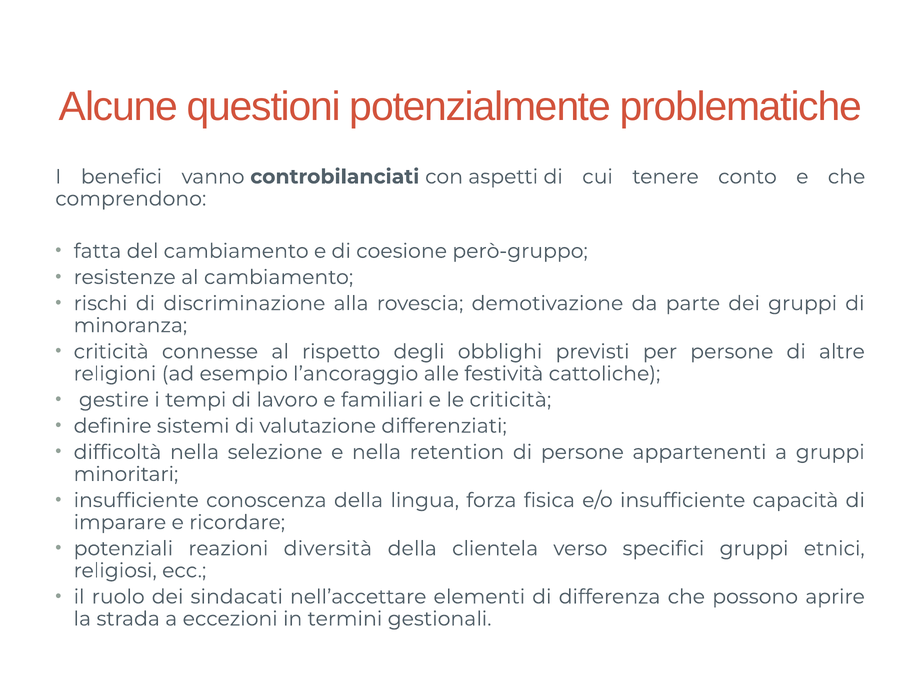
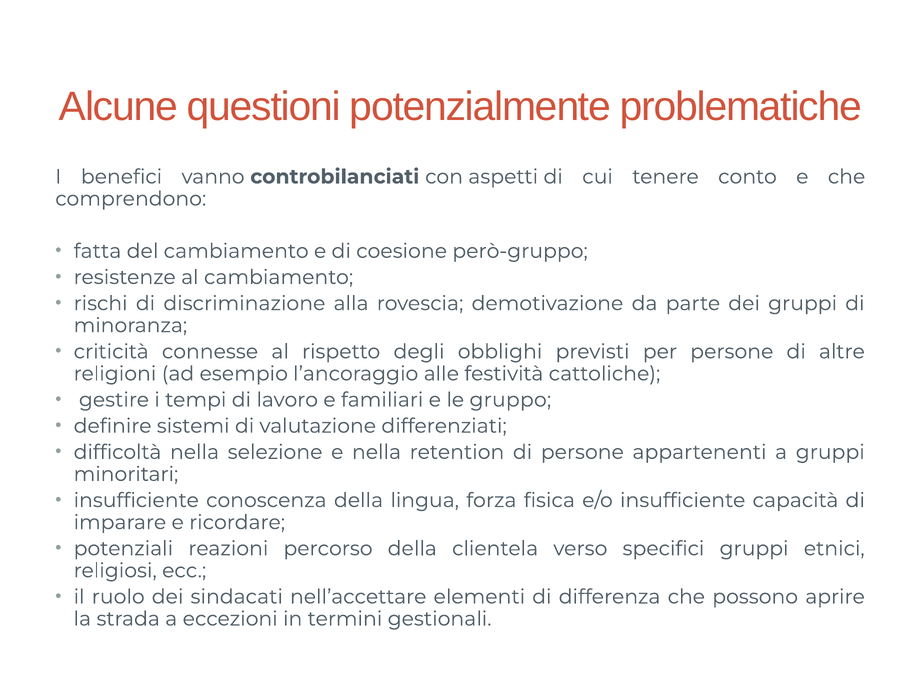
le criticità: criticità -> gruppo
diversità: diversità -> percorso
